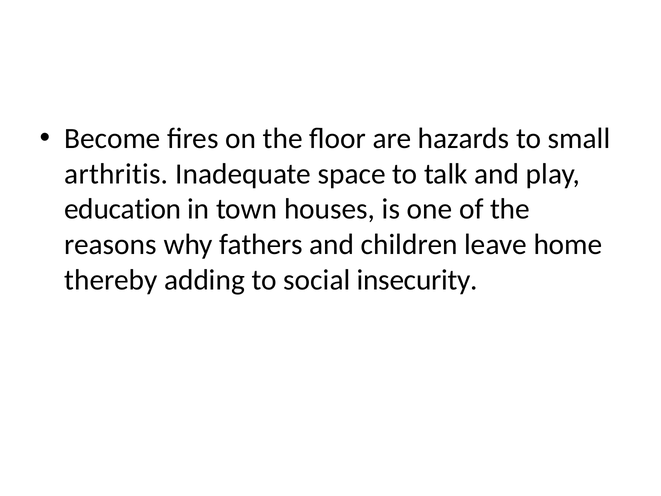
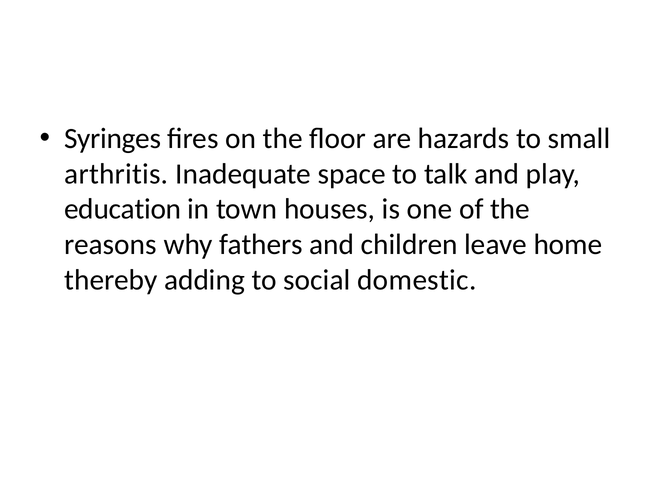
Become: Become -> Syringes
insecurity: insecurity -> domestic
